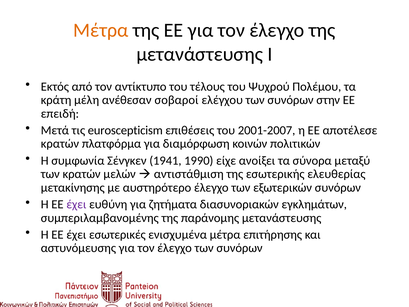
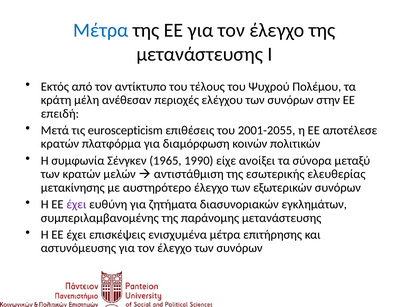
Μέτρα at (101, 30) colour: orange -> blue
σοβαροί: σοβαροί -> περιοχές
2001-2007: 2001-2007 -> 2001-2055
1941: 1941 -> 1965
εσωτερικές: εσωτερικές -> επισκέψεις
